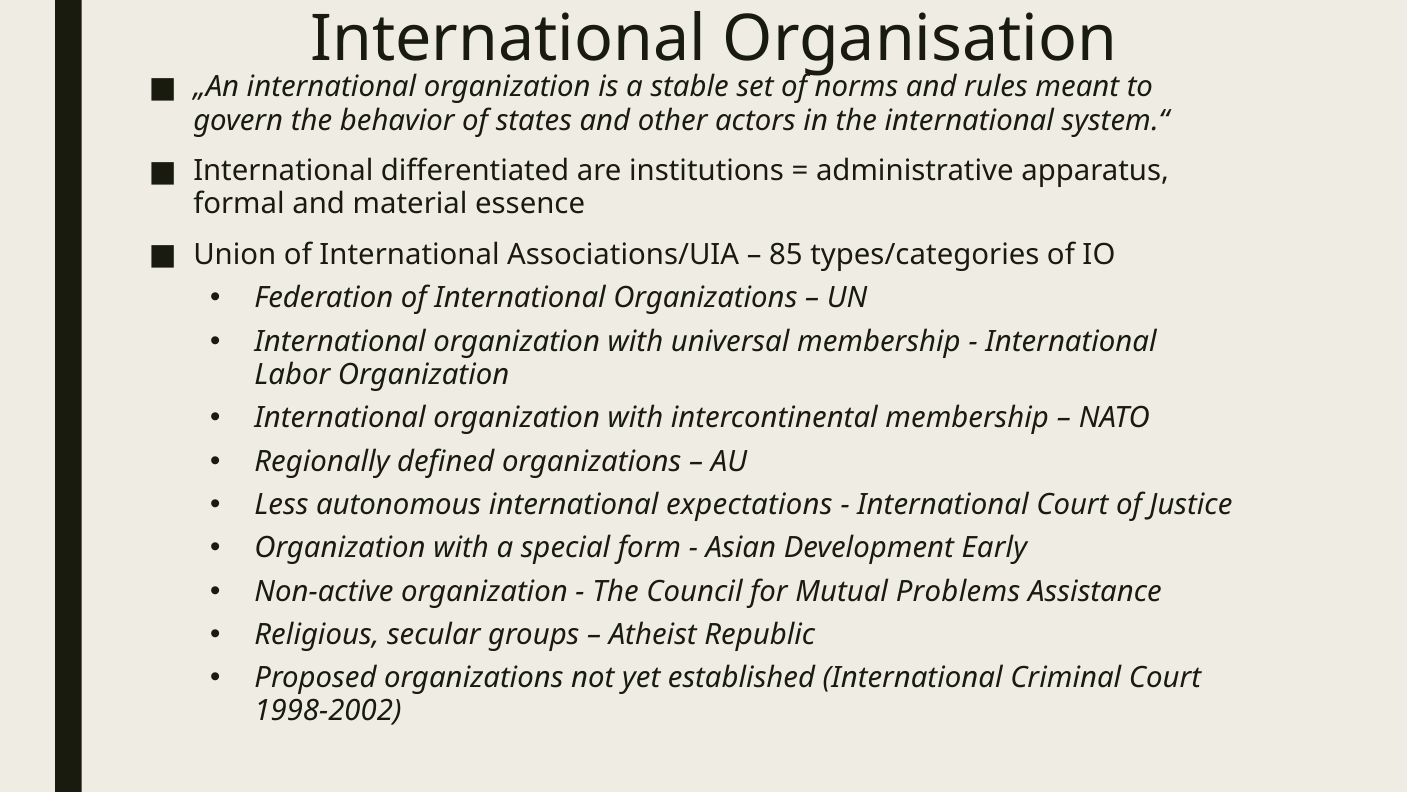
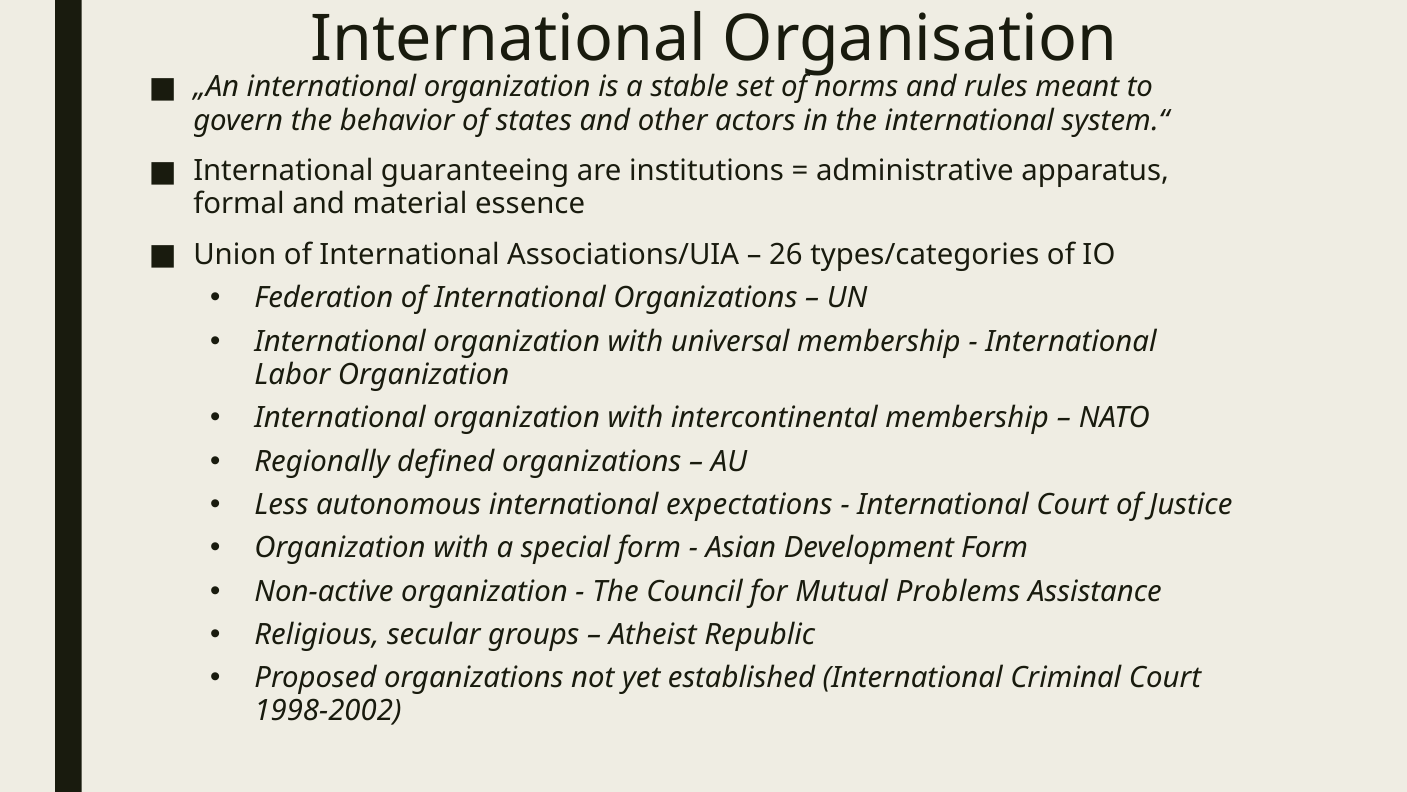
differentiated: differentiated -> guaranteeing
85: 85 -> 26
Development Early: Early -> Form
